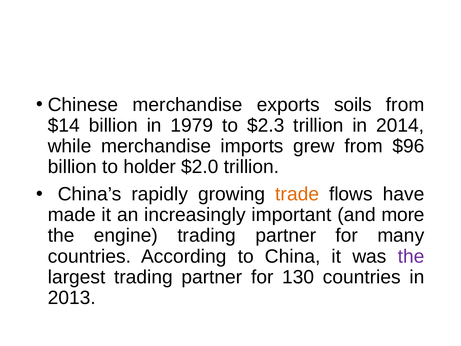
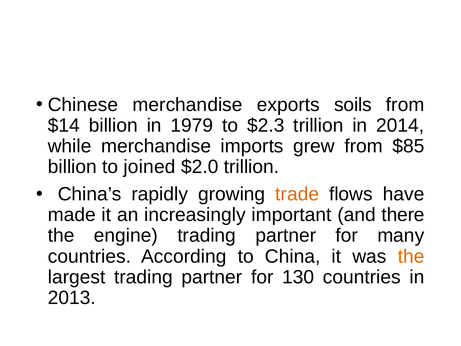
$96: $96 -> $85
holder: holder -> joined
more: more -> there
the at (411, 256) colour: purple -> orange
